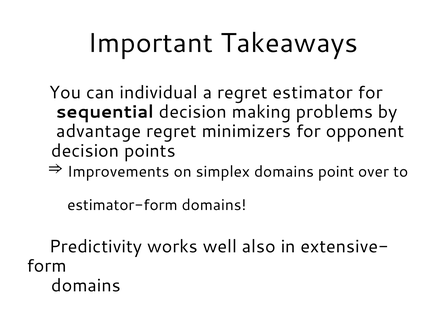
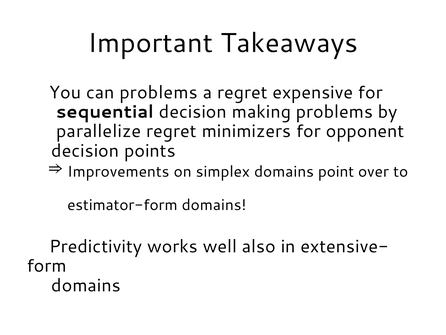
can individual: individual -> problems
estimator: estimator -> expensive
advantage: advantage -> parallelize
